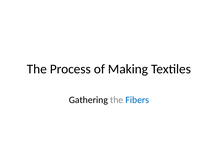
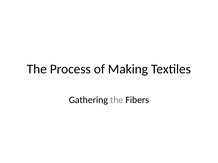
Fibers colour: blue -> black
